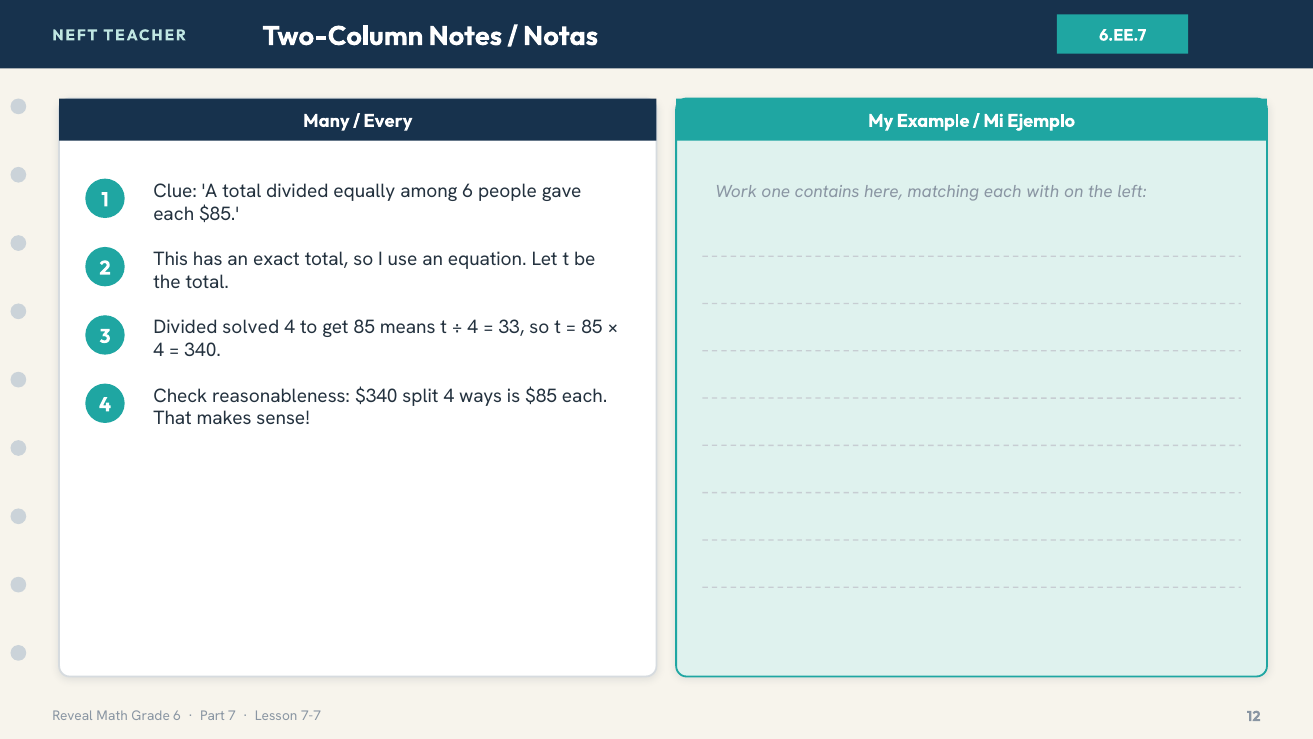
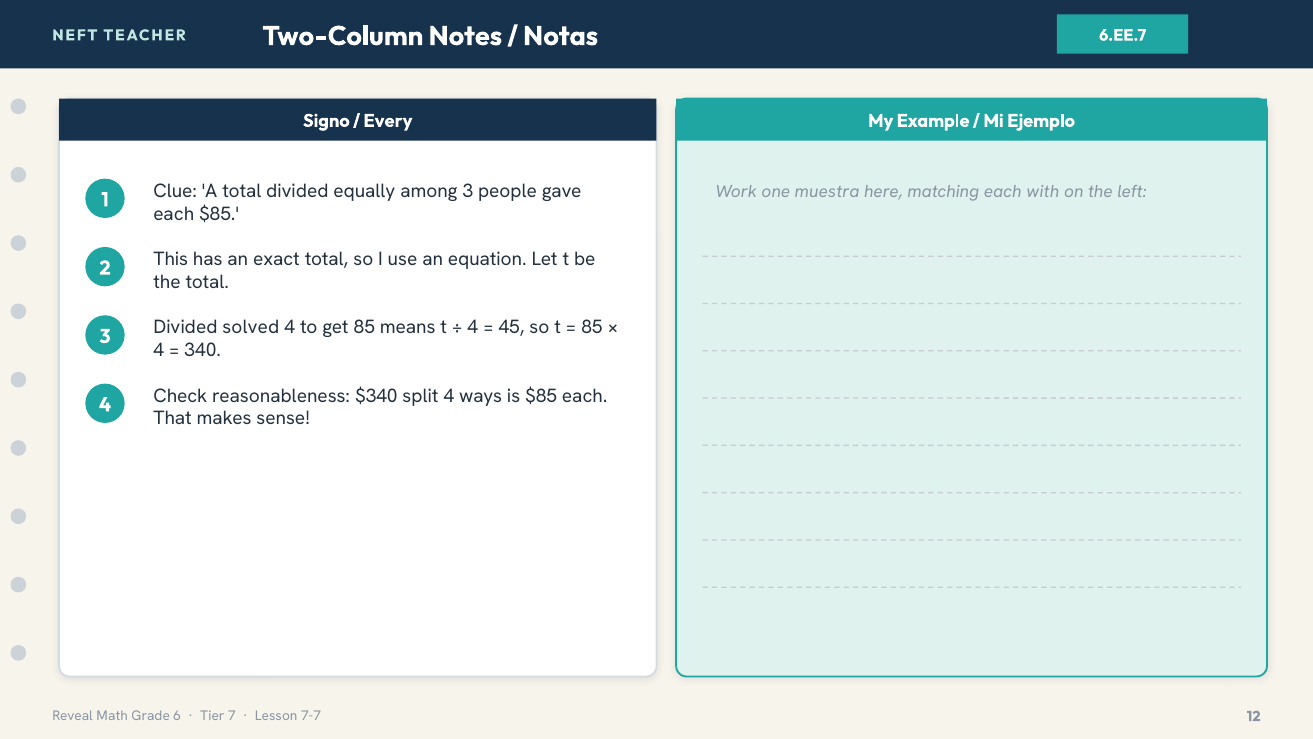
Many: Many -> Signo
contains: contains -> muestra
among 6: 6 -> 3
33: 33 -> 45
Part: Part -> Tier
